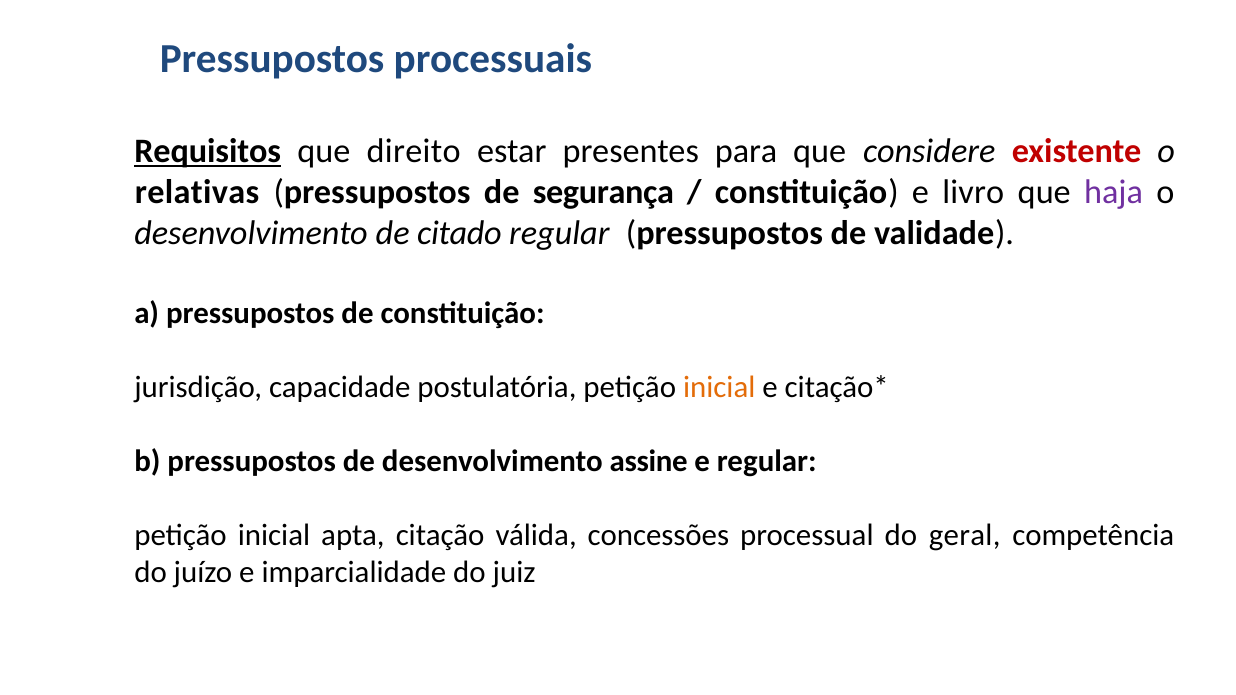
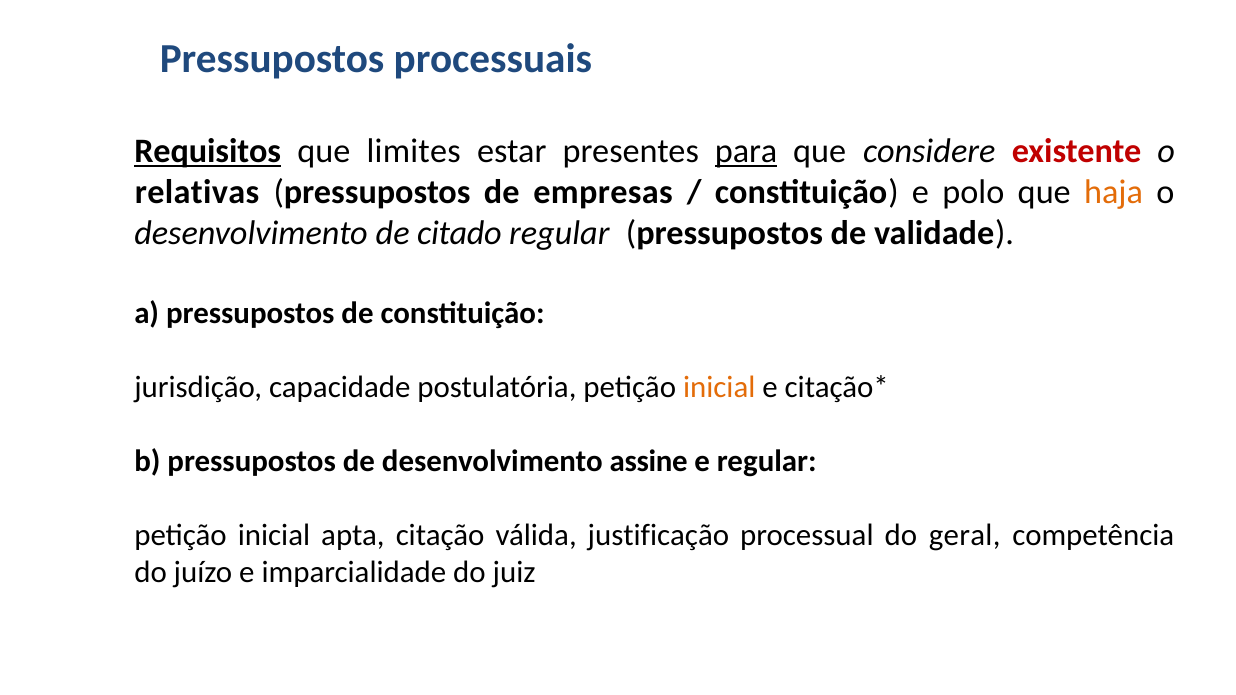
direito: direito -> limites
para underline: none -> present
segurança: segurança -> empresas
livro: livro -> polo
haja colour: purple -> orange
concessões: concessões -> justificação
